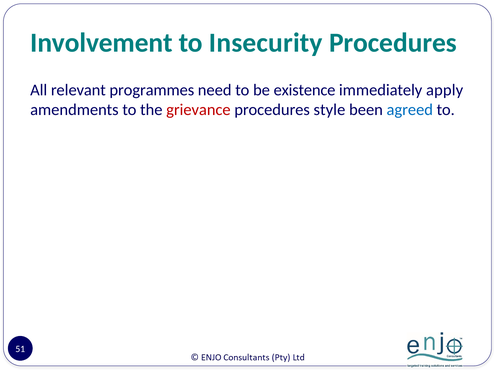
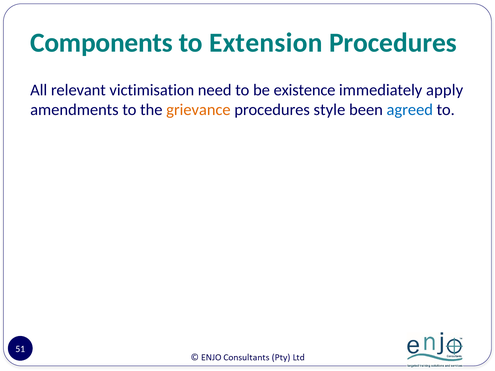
Involvement: Involvement -> Components
Insecurity: Insecurity -> Extension
programmes: programmes -> victimisation
grievance colour: red -> orange
